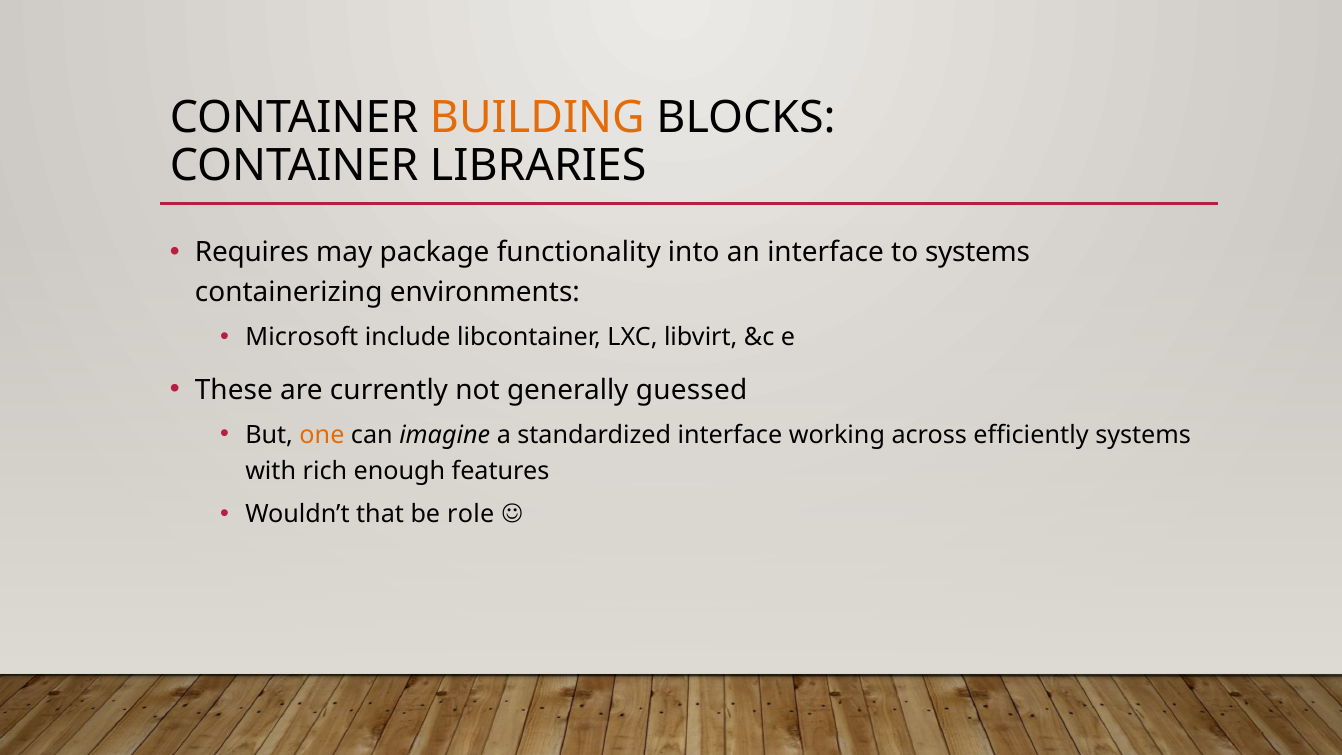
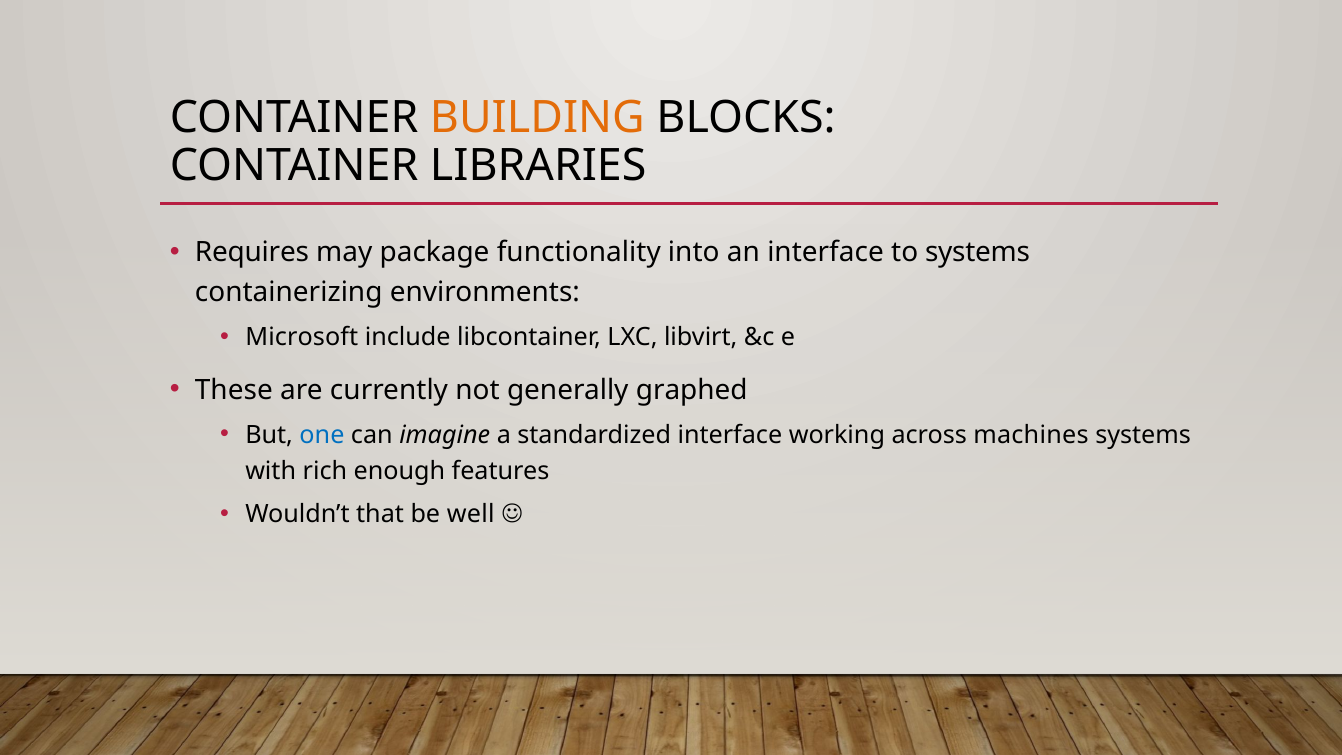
guessed: guessed -> graphed
one colour: orange -> blue
efficiently: efficiently -> machines
role: role -> well
